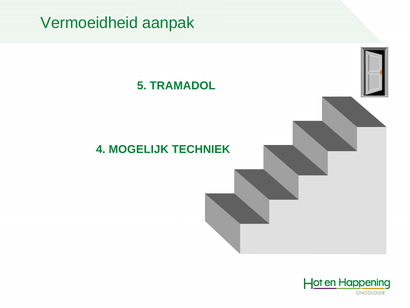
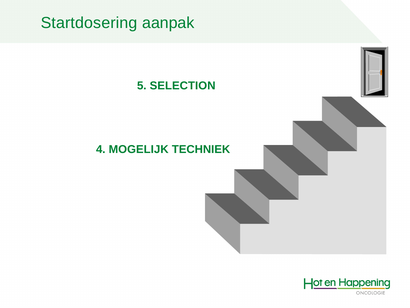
Vermoeidheid: Vermoeidheid -> Startdosering
TRAMADOL: TRAMADOL -> SELECTION
